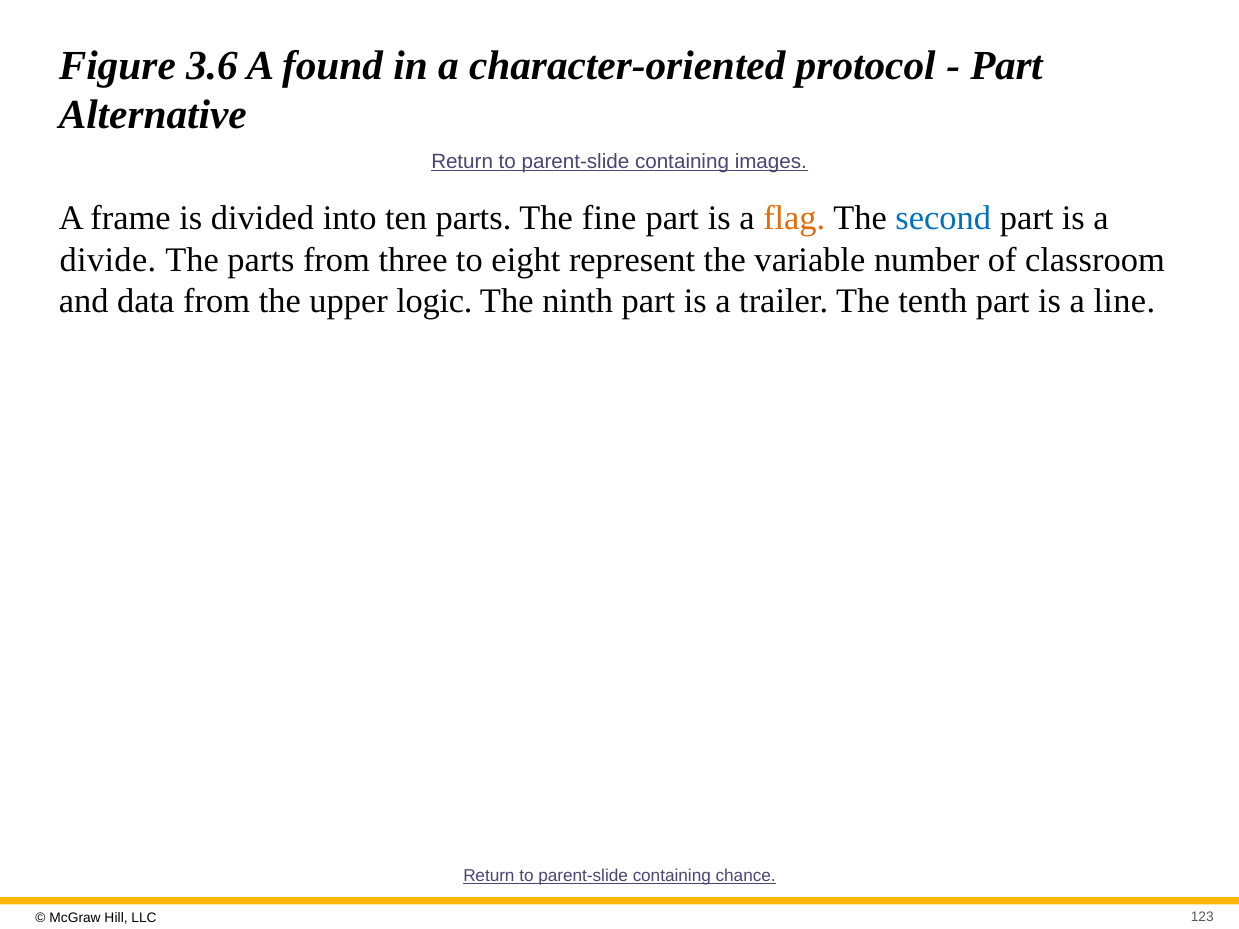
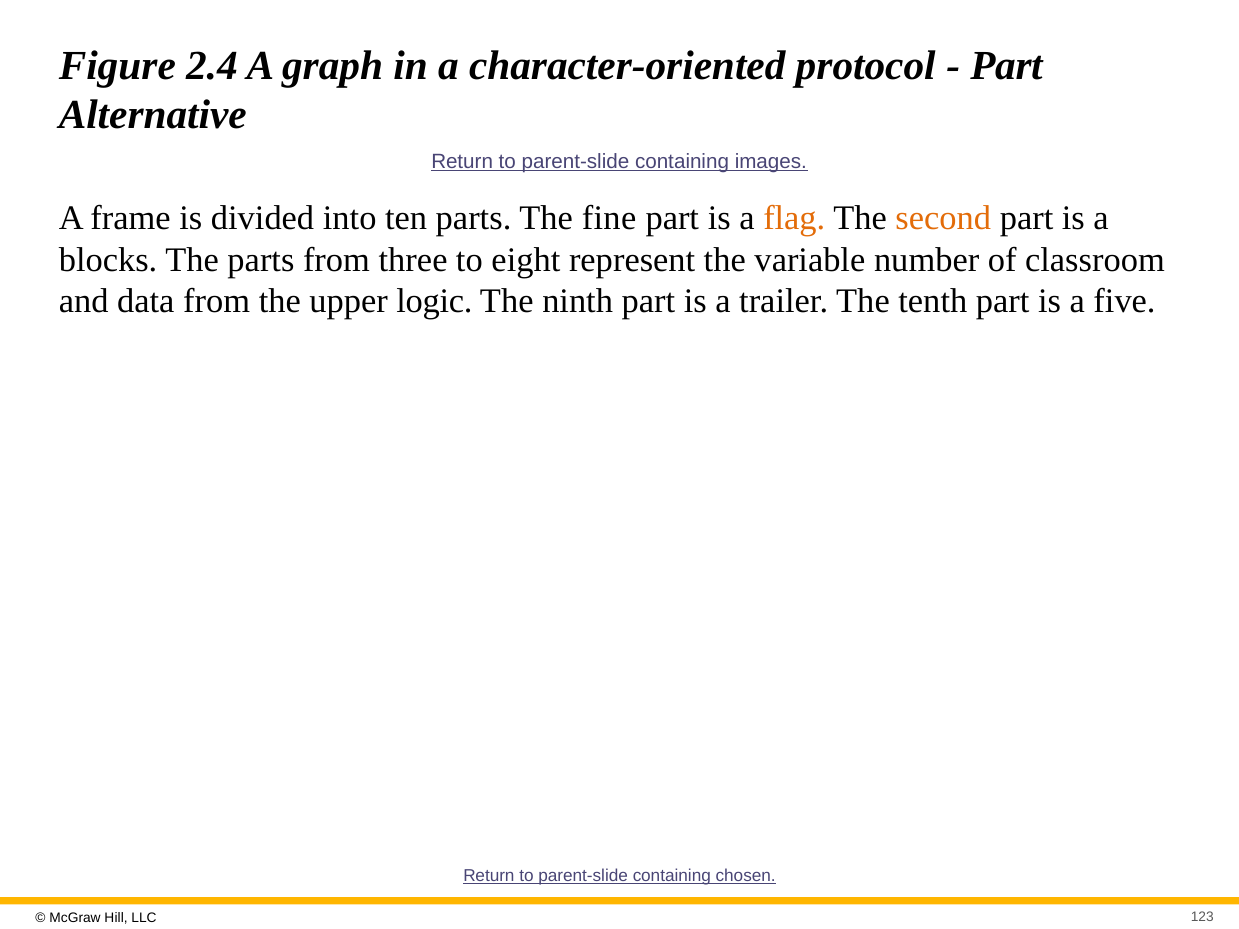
3.6: 3.6 -> 2.4
found: found -> graph
second colour: blue -> orange
divide: divide -> blocks
line: line -> five
chance: chance -> chosen
